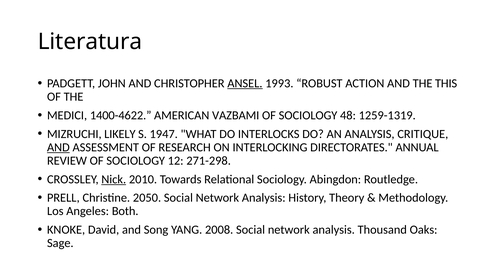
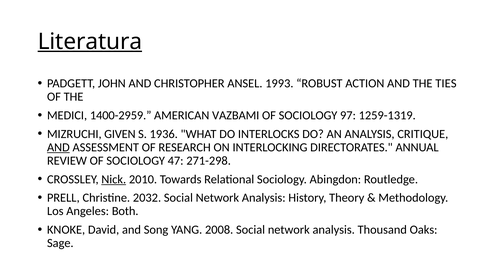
Literatura underline: none -> present
ANSEL underline: present -> none
THIS: THIS -> TIES
1400-4622: 1400-4622 -> 1400-2959
48: 48 -> 97
LIKELY: LIKELY -> GIVEN
1947: 1947 -> 1936
12: 12 -> 47
2050: 2050 -> 2032
